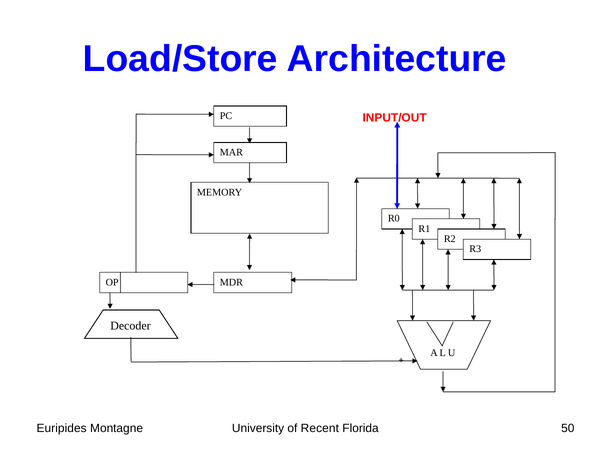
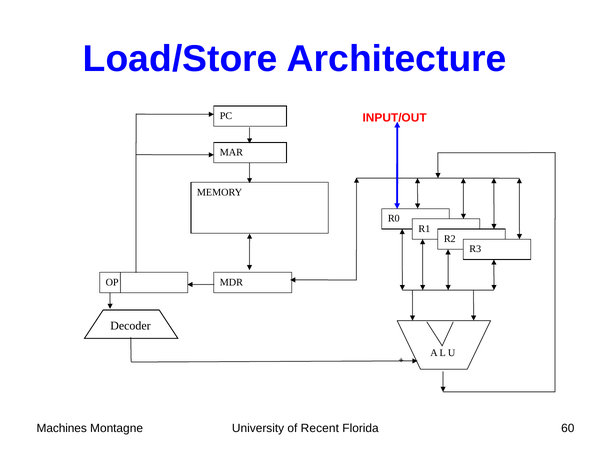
Euripides: Euripides -> Machines
50: 50 -> 60
